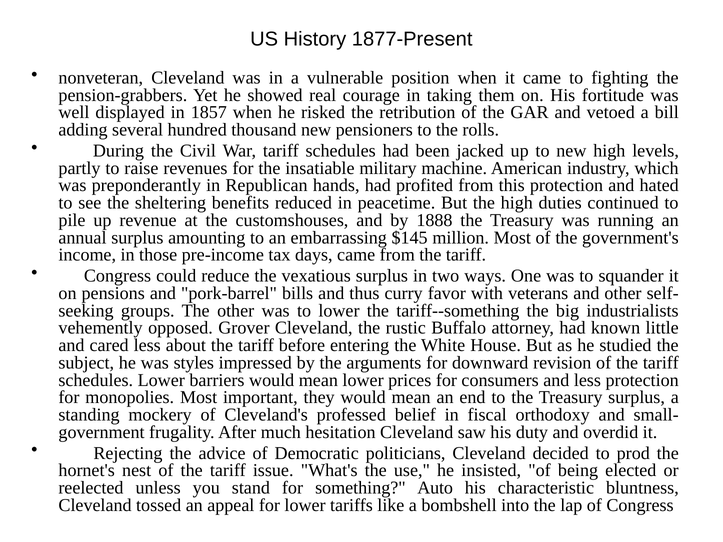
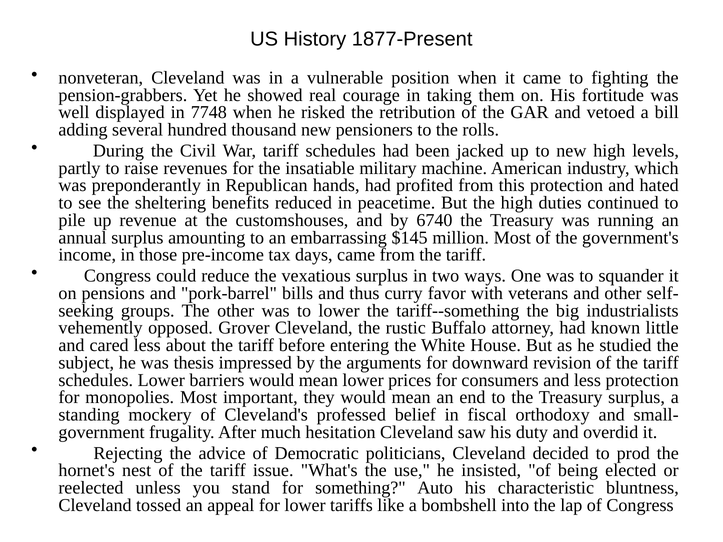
1857: 1857 -> 7748
1888: 1888 -> 6740
styles: styles -> thesis
